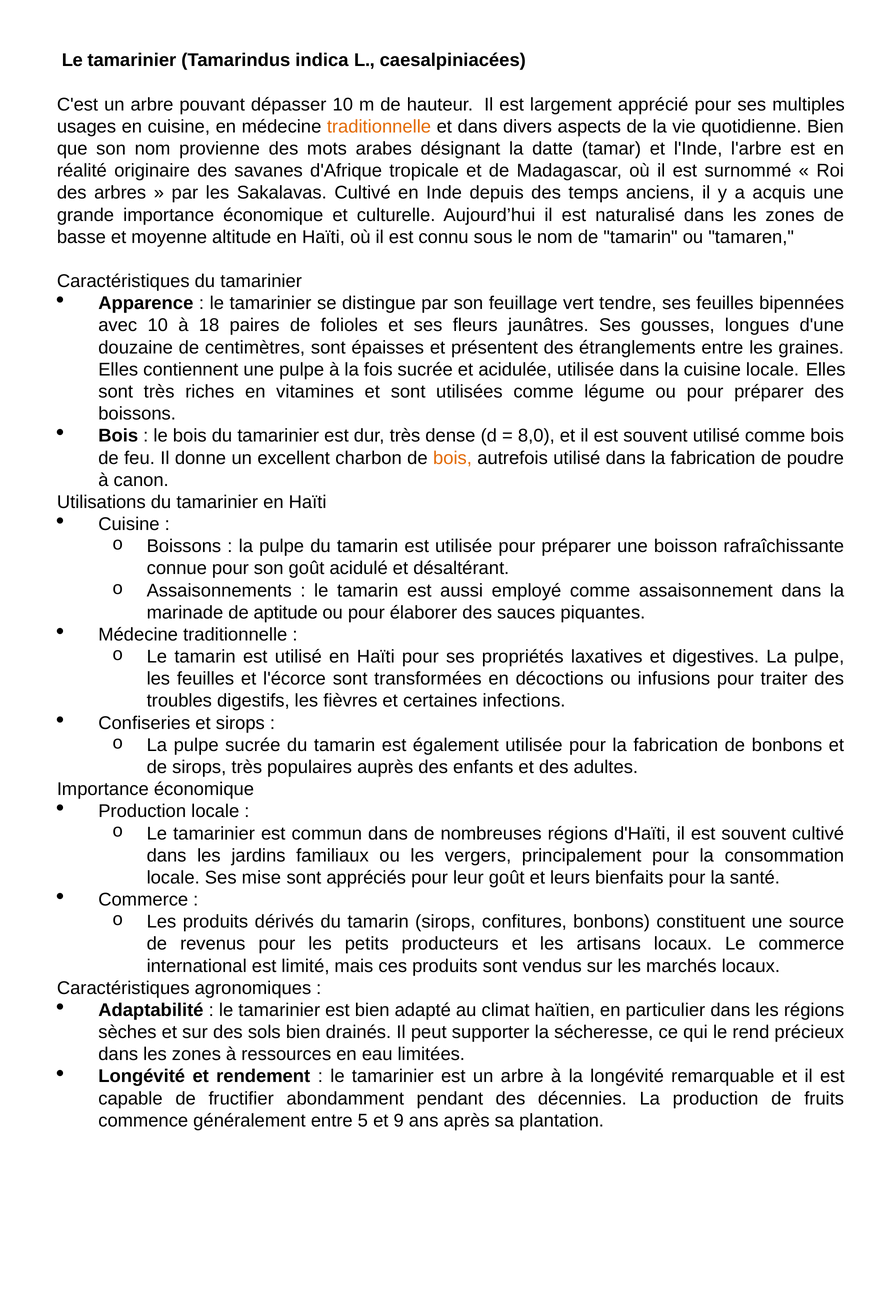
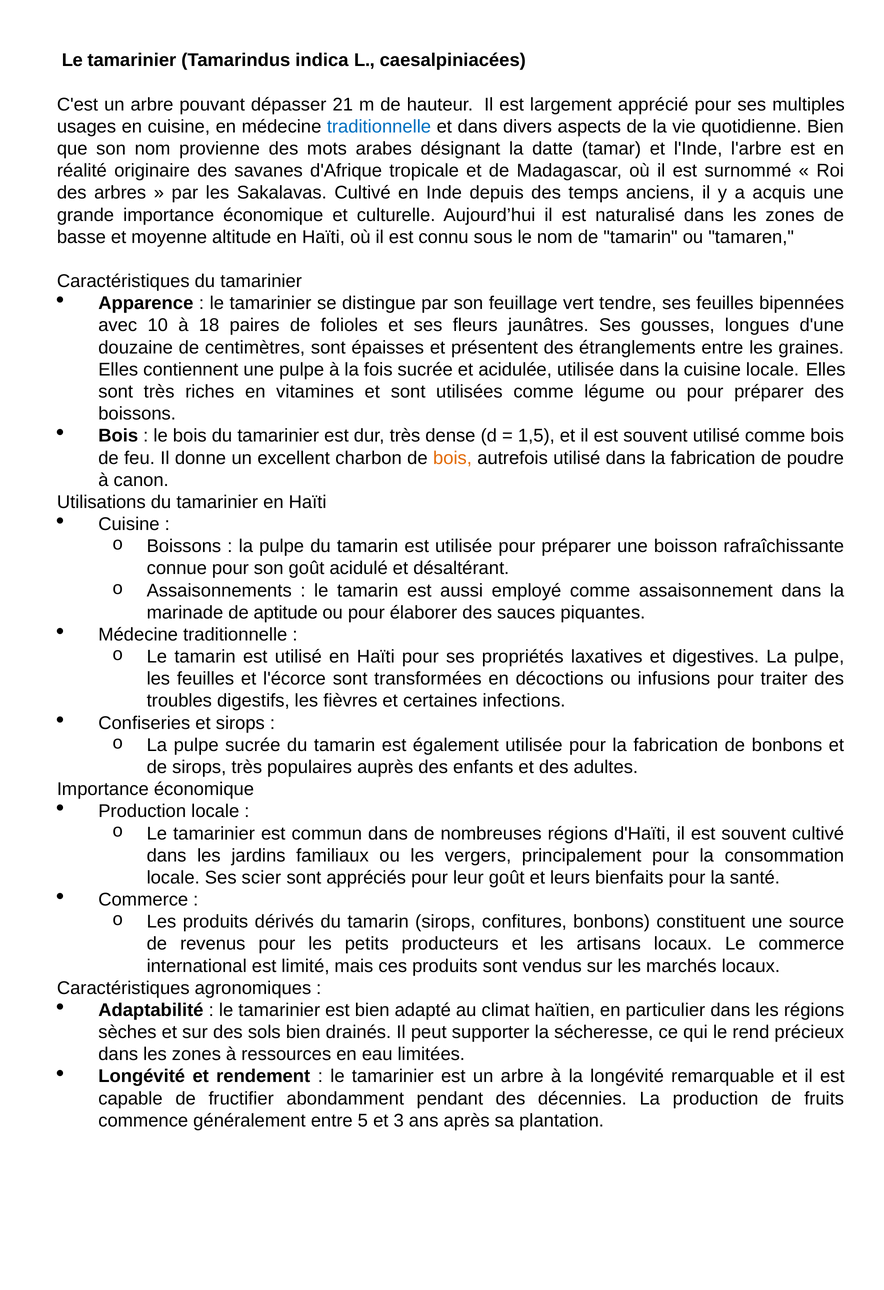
dépasser 10: 10 -> 21
traditionnelle at (379, 127) colour: orange -> blue
8,0: 8,0 -> 1,5
mise: mise -> scier
9: 9 -> 3
